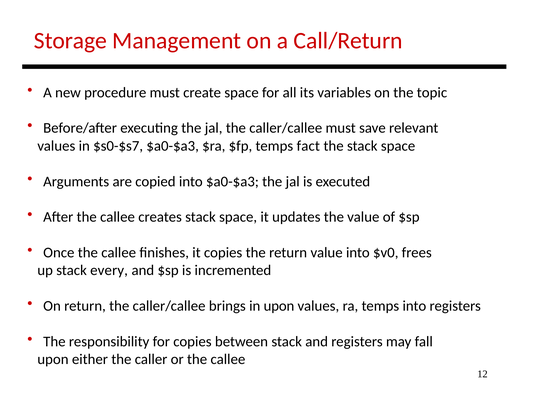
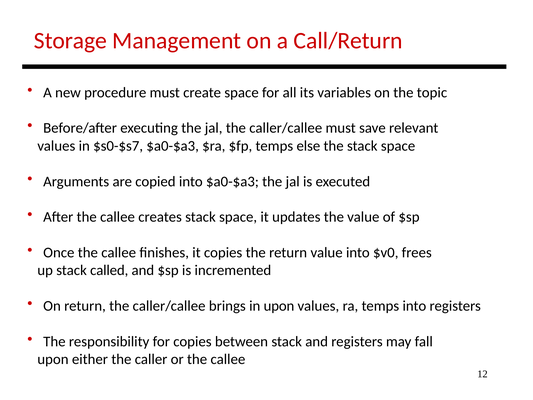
fact: fact -> else
every: every -> called
